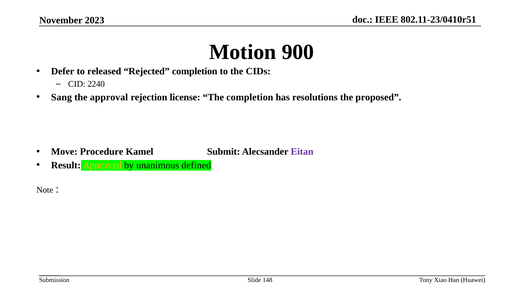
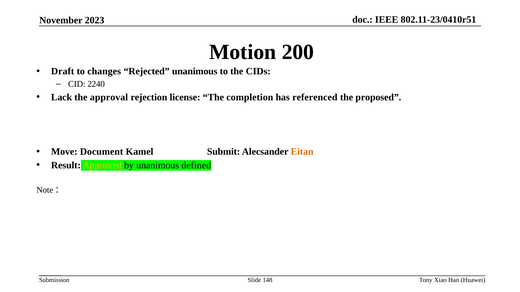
900: 900 -> 200
Defer: Defer -> Draft
released: released -> changes
Rejected completion: completion -> unanimous
Sang: Sang -> Lack
resolutions: resolutions -> referenced
Procedure: Procedure -> Document
Eitan colour: purple -> orange
